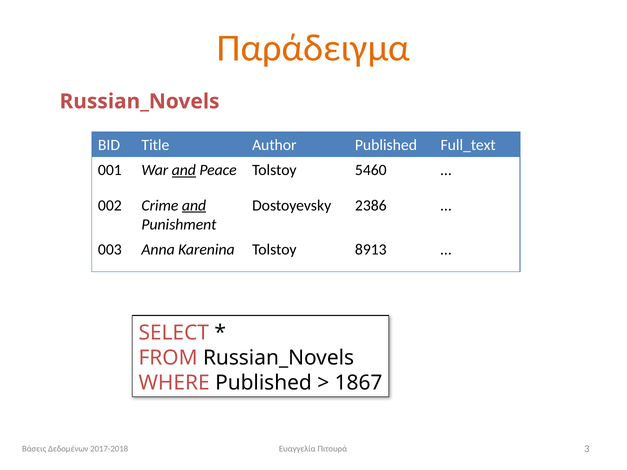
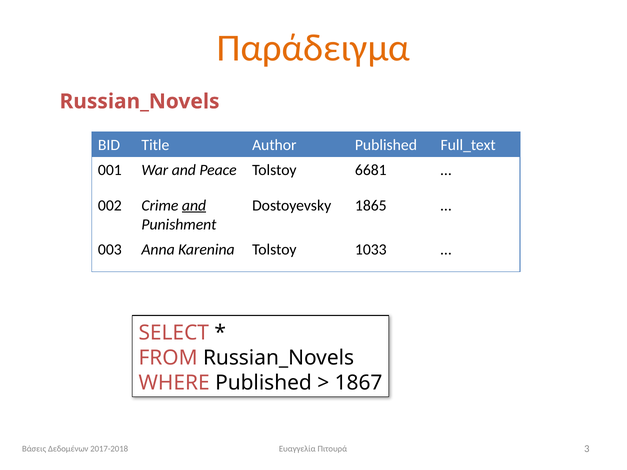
and at (184, 170) underline: present -> none
5460: 5460 -> 6681
2386: 2386 -> 1865
8913: 8913 -> 1033
